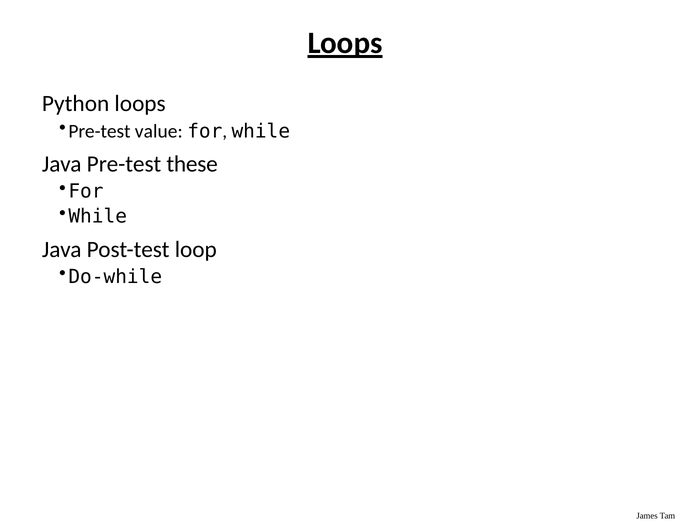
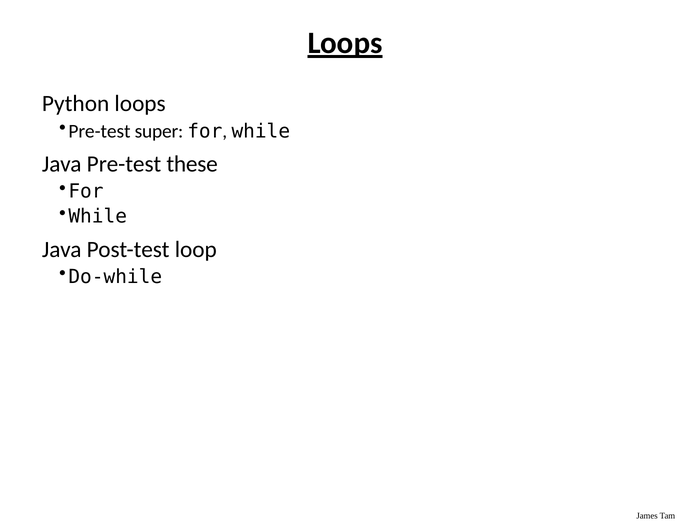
value: value -> super
